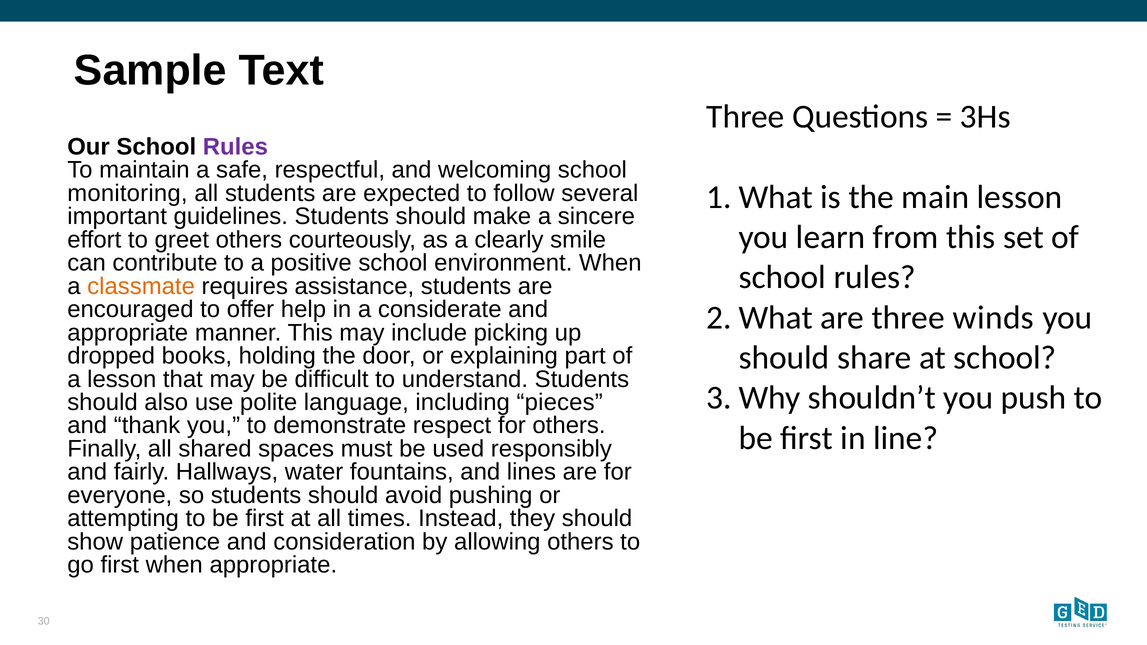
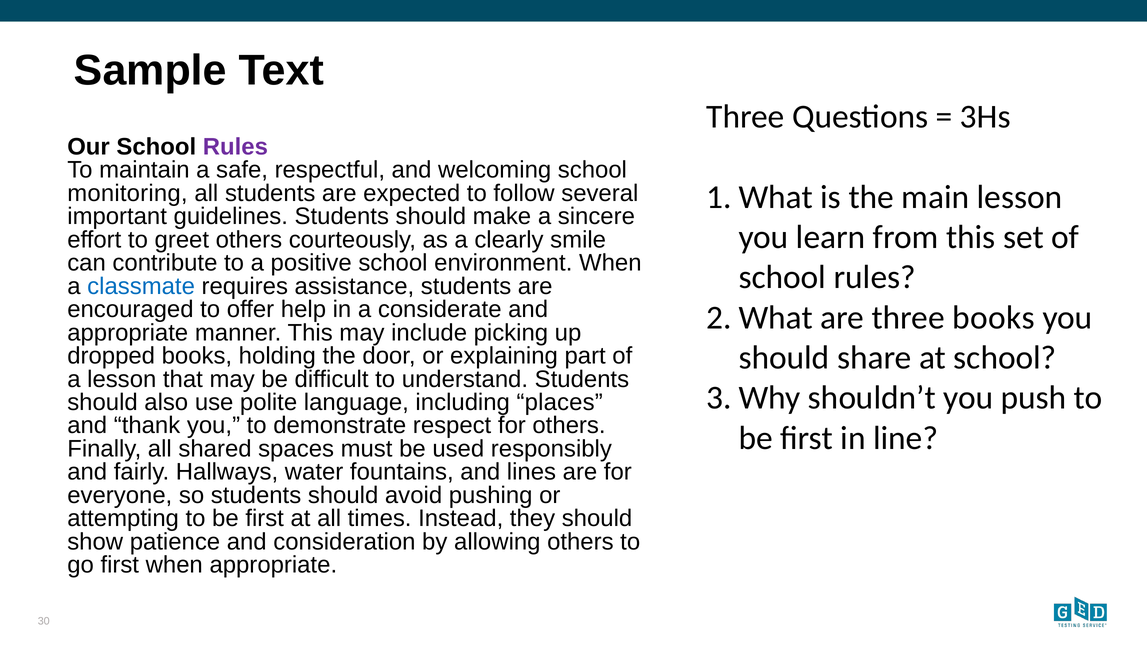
classmate colour: orange -> blue
three winds: winds -> books
pieces: pieces -> places
